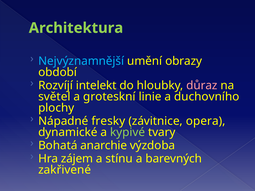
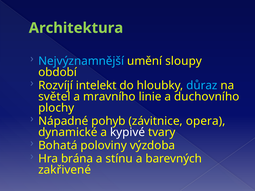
obrazy: obrazy -> sloupy
důraz colour: pink -> light blue
groteskní: groteskní -> mravního
fresky: fresky -> pohyb
kypivé colour: light green -> white
anarchie: anarchie -> poloviny
zájem: zájem -> brána
